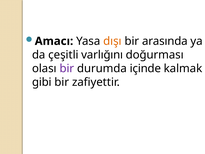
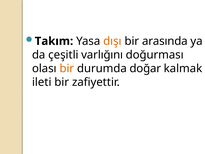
Amacı: Amacı -> Takım
bir at (67, 68) colour: purple -> orange
içinde: içinde -> doğar
gibi: gibi -> ileti
